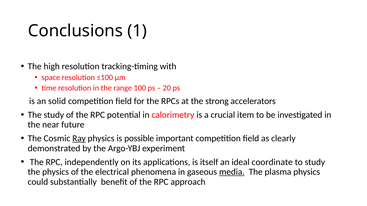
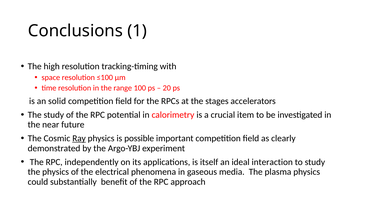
strong: strong -> stages
coordinate: coordinate -> interaction
media underline: present -> none
